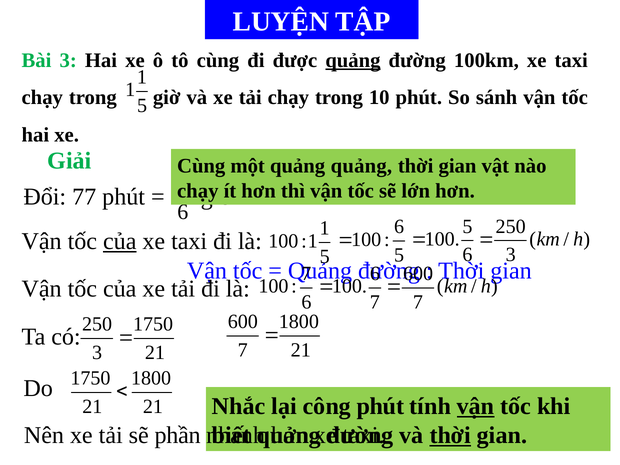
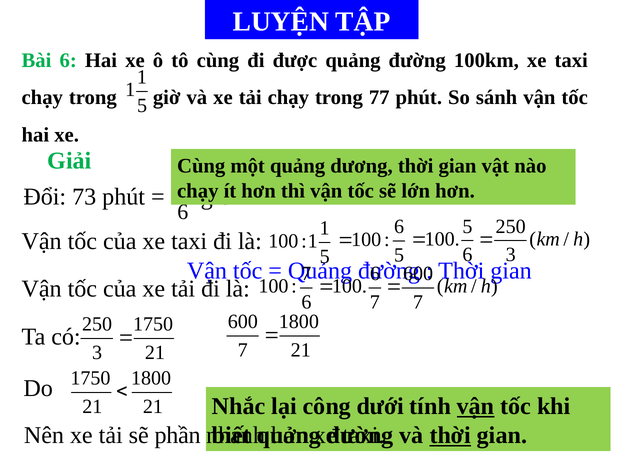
Bài 3: 3 -> 6
quảng at (353, 60) underline: present -> none
10: 10 -> 77
quảng quảng: quảng -> dương
77: 77 -> 73
của at (120, 241) underline: present -> none
công phút: phút -> dưới
